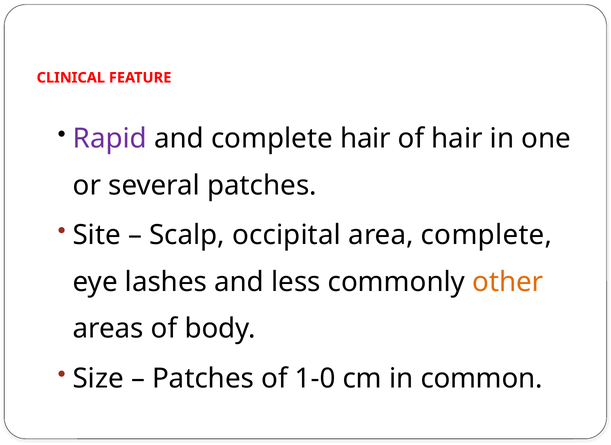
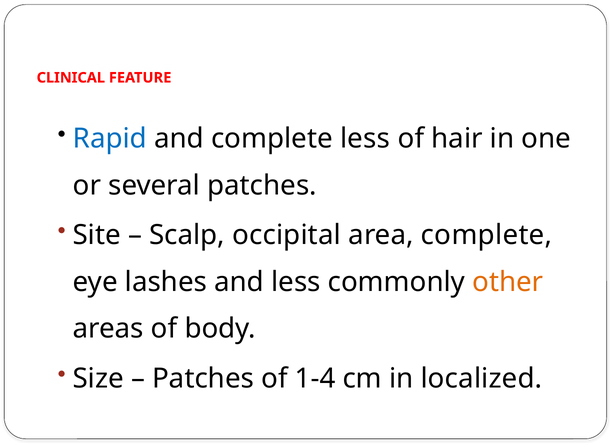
Rapid colour: purple -> blue
complete hair: hair -> less
1-0: 1-0 -> 1-4
common: common -> localized
